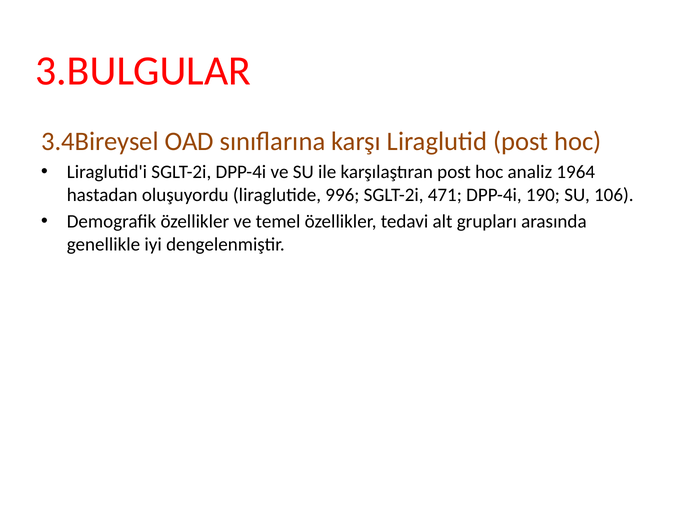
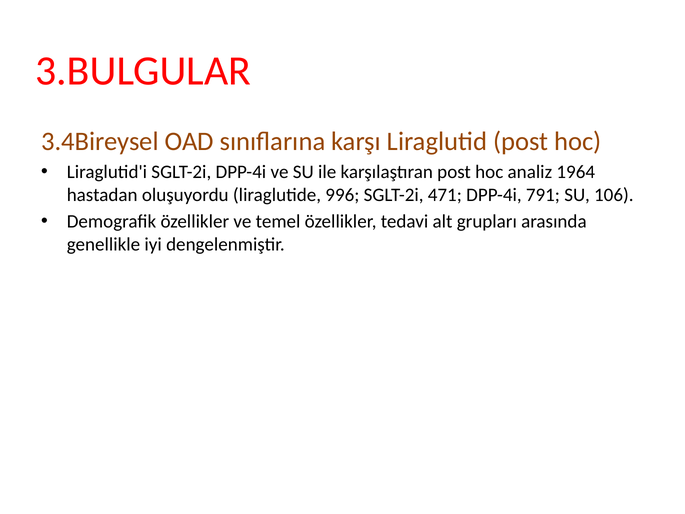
190: 190 -> 791
